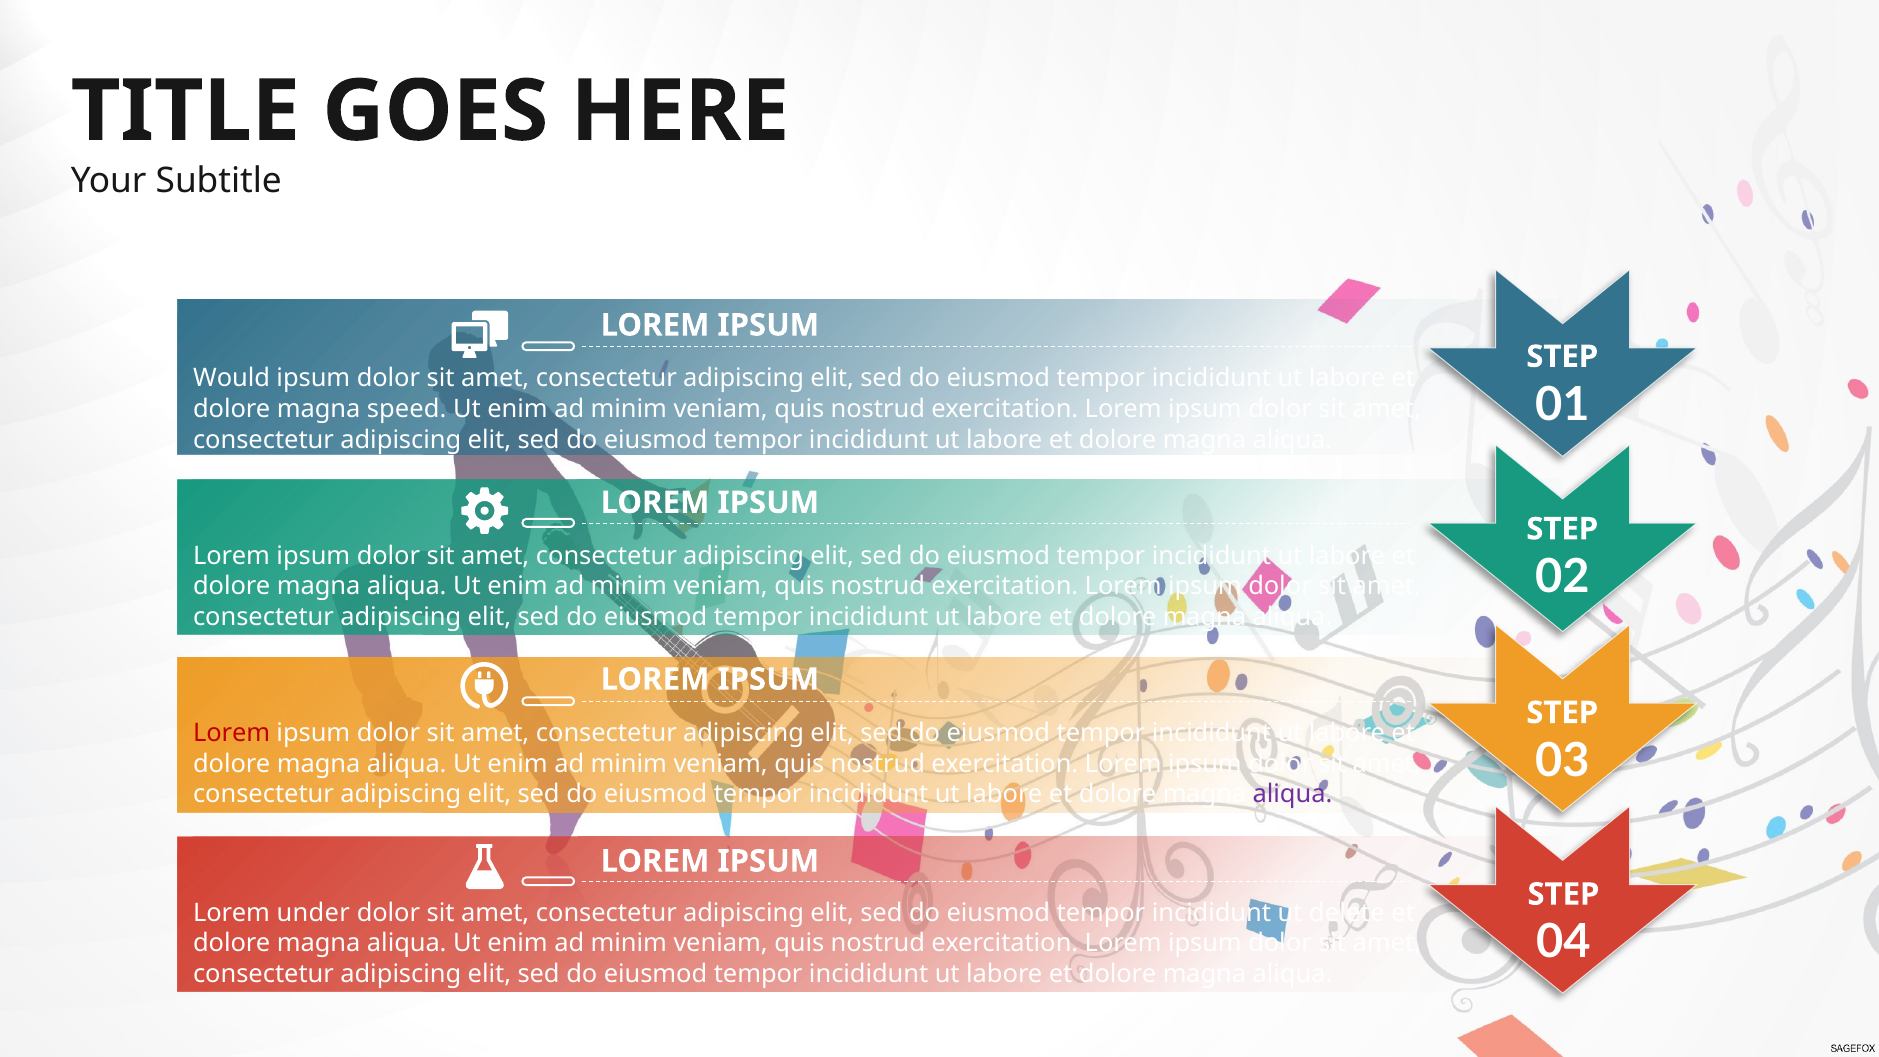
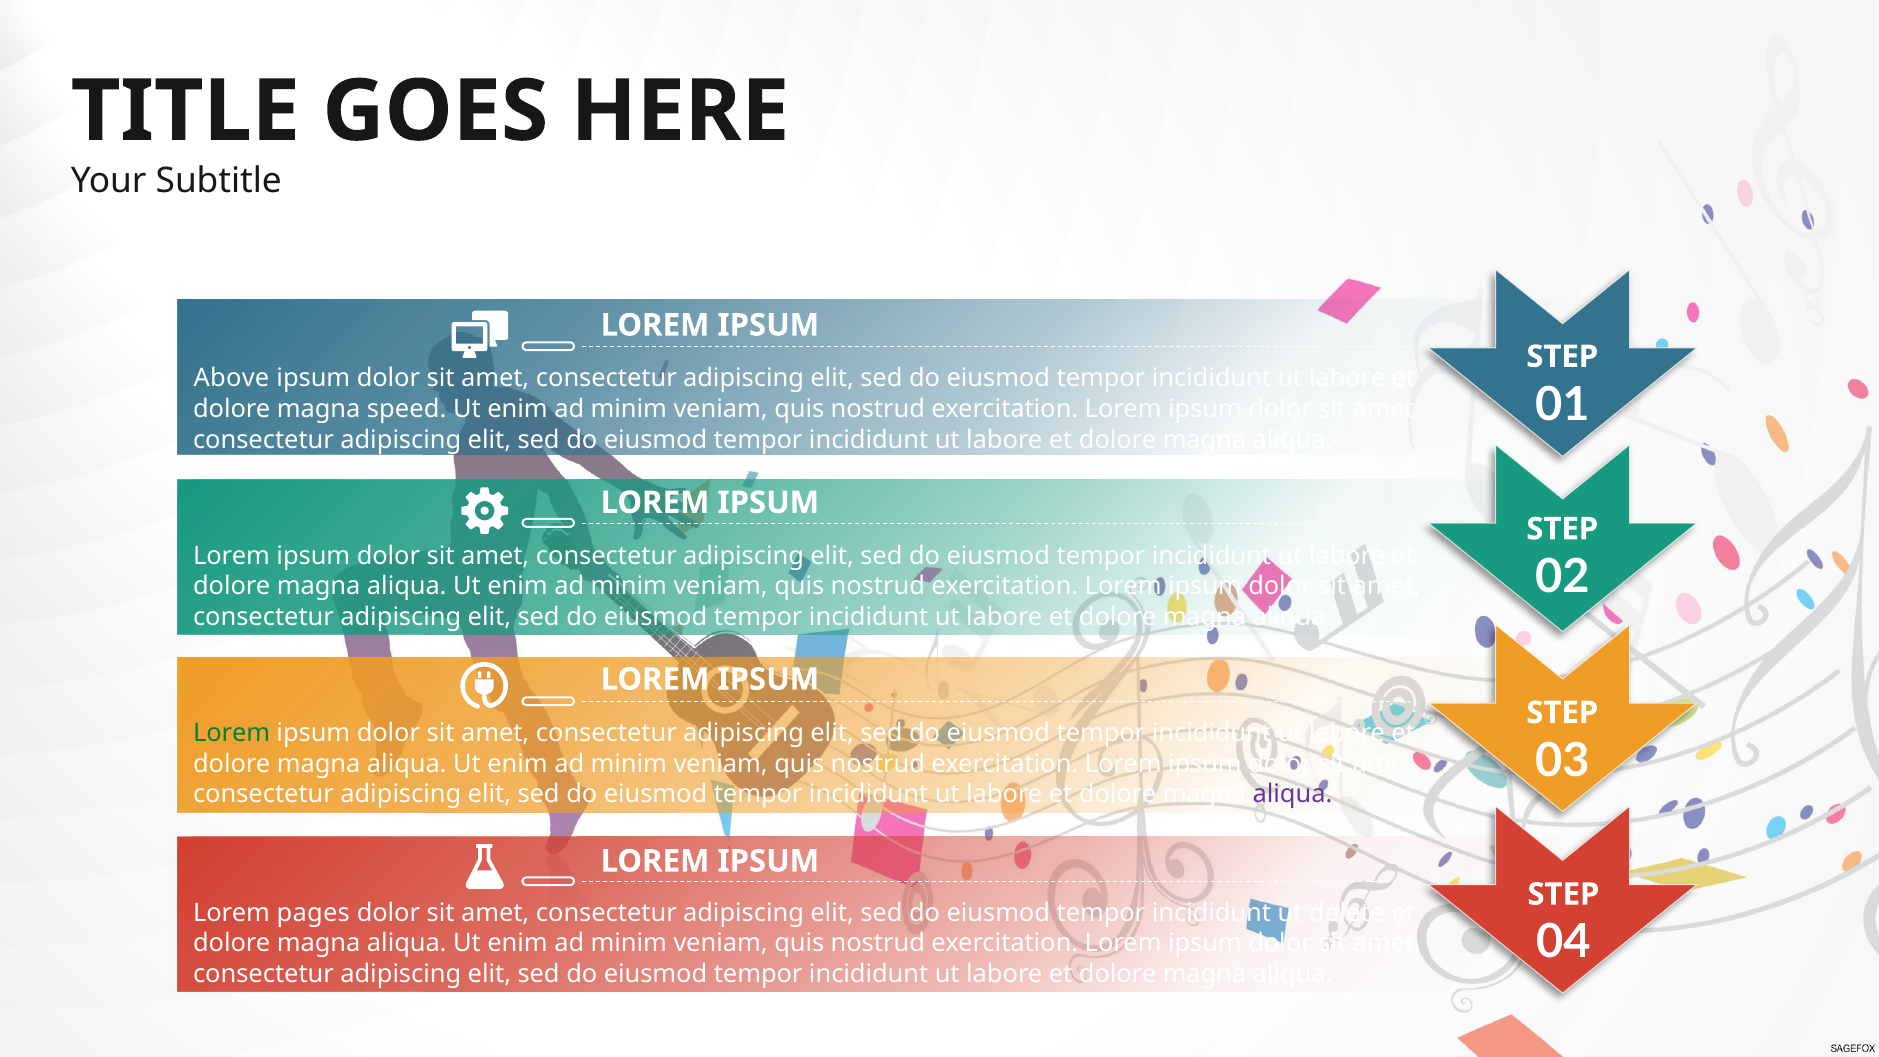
Would: Would -> Above
Lorem at (232, 733) colour: red -> green
under: under -> pages
